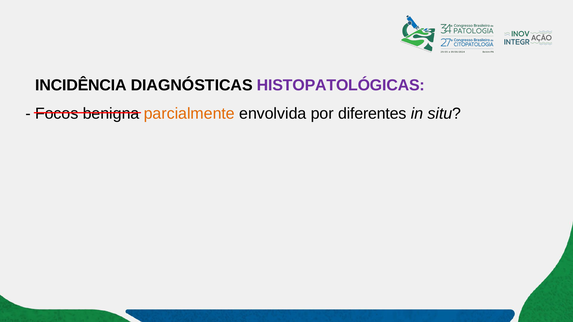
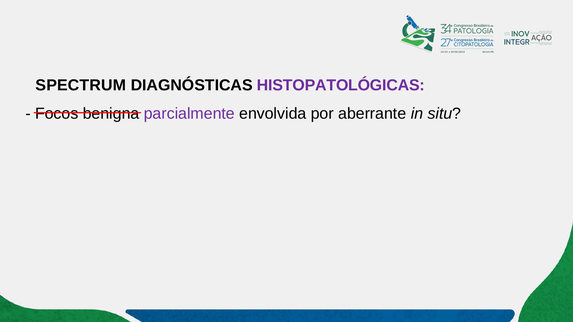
INCIDÊNCIA: INCIDÊNCIA -> SPECTRUM
parcialmente colour: orange -> purple
diferentes: diferentes -> aberrante
